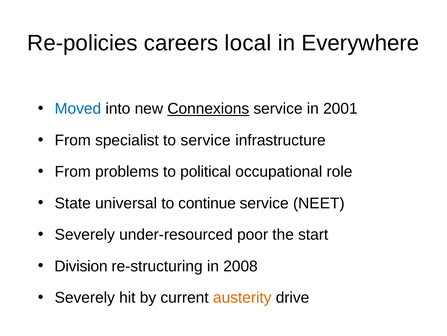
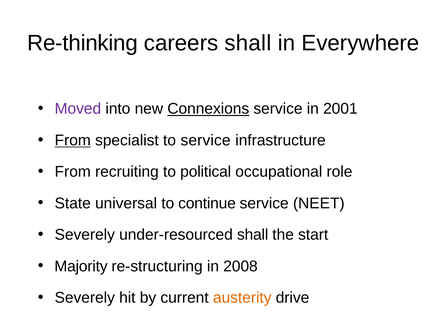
Re-policies: Re-policies -> Re-thinking
careers local: local -> shall
Moved colour: blue -> purple
From at (73, 140) underline: none -> present
problems: problems -> recruiting
under-resourced poor: poor -> shall
Division: Division -> Majority
